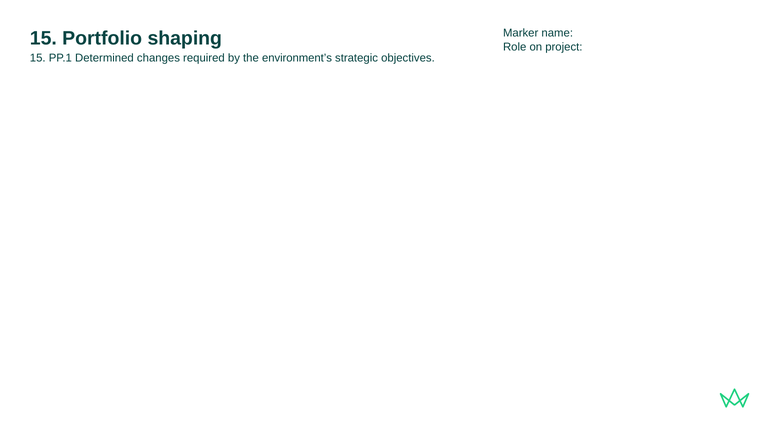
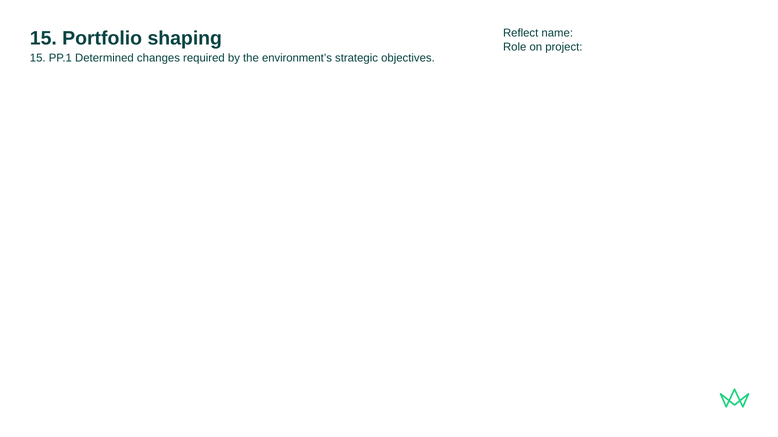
Marker: Marker -> Reflect
